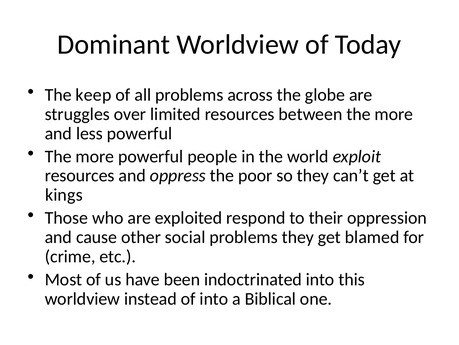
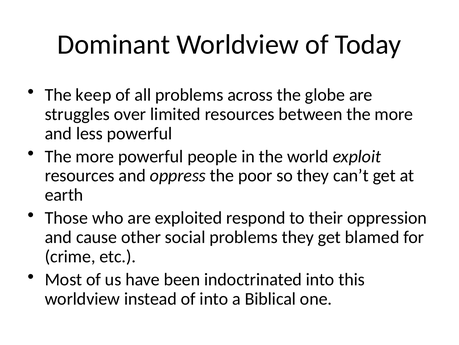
kings: kings -> earth
